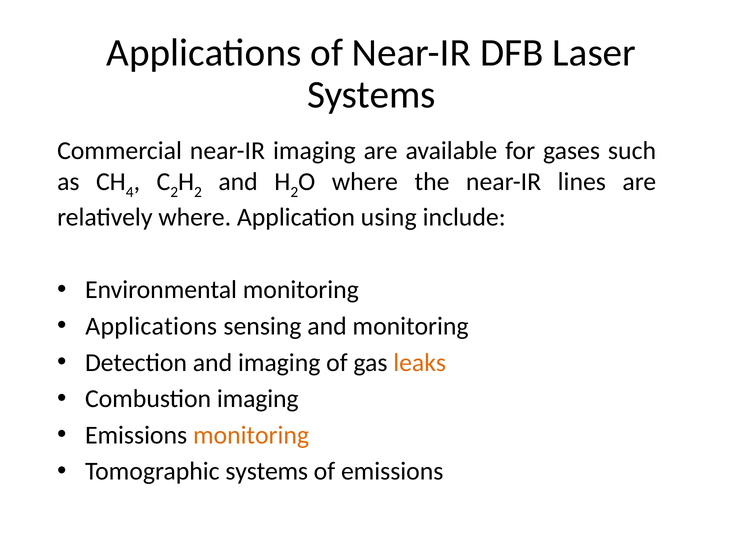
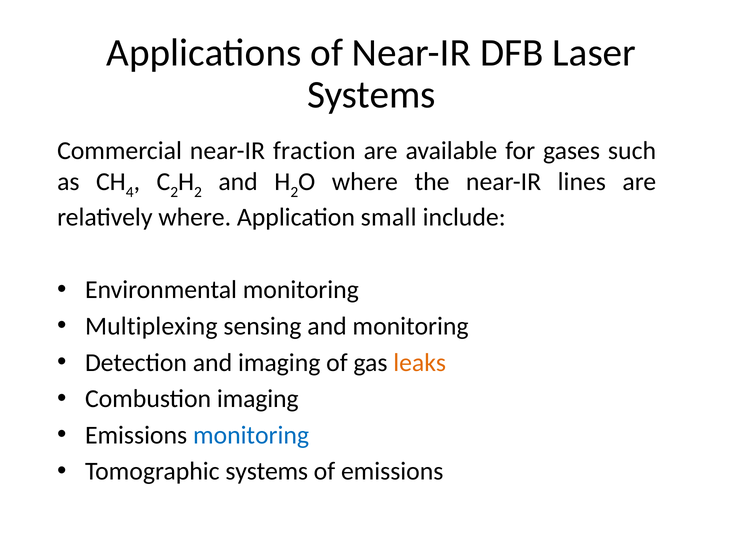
near-IR imaging: imaging -> fraction
using: using -> small
Applications at (151, 326): Applications -> Multiplexing
monitoring at (251, 435) colour: orange -> blue
